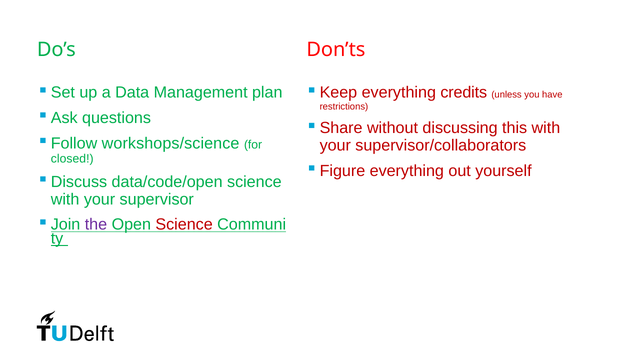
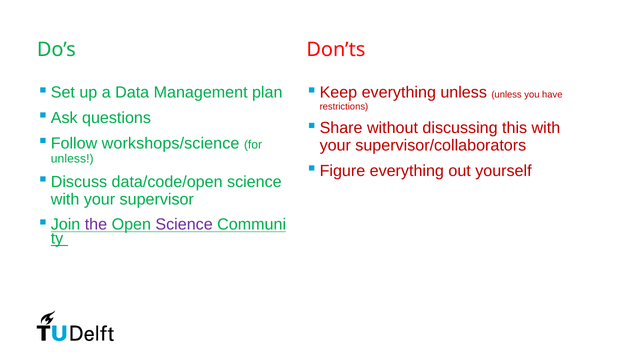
everything credits: credits -> unless
closed at (72, 159): closed -> unless
Science at (184, 225) colour: red -> purple
